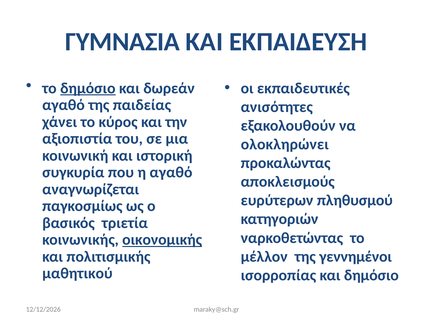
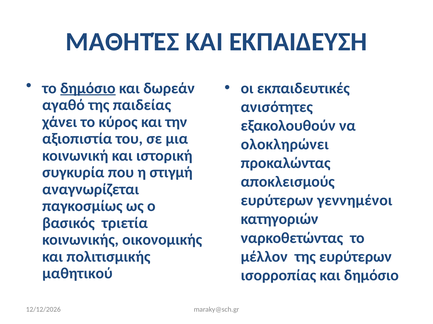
ΓΥΜΝΑΣΙΑ: ΓΥΜΝΑΣΙΑ -> ΜΑΘΗΤΈΣ
η αγαθό: αγαθό -> στιγμή
πληθυσμού: πληθυσμού -> γεννημένοι
οικονομικής underline: present -> none
της γεννημένοι: γεννημένοι -> ευρύτερων
